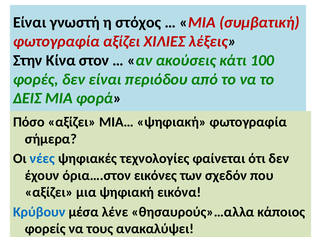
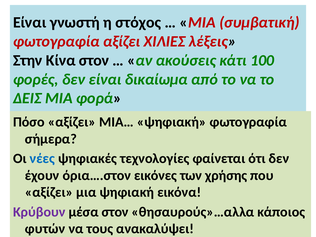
περιόδου: περιόδου -> δικαίωμα
σχεδόν: σχεδόν -> χρήσης
Κρύβουν colour: blue -> purple
μέσα λένε: λένε -> στον
φορείς: φορείς -> φυτών
